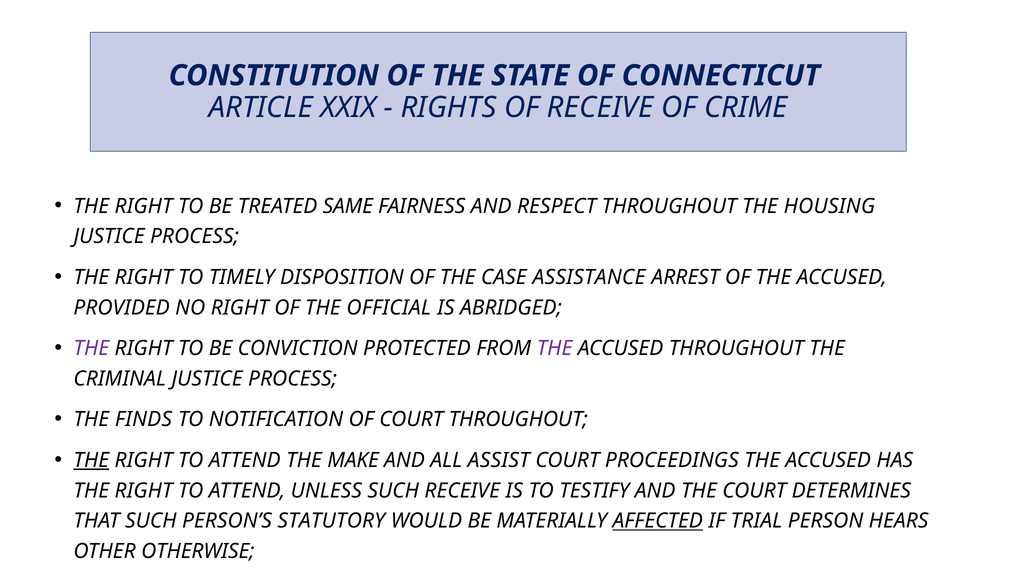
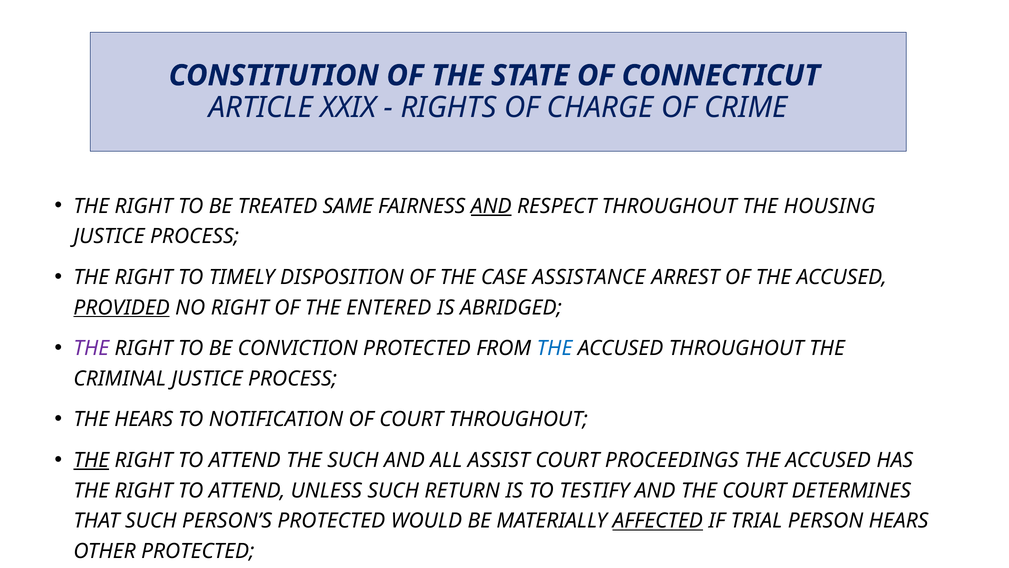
OF RECEIVE: RECEIVE -> CHARGE
AND at (491, 206) underline: none -> present
PROVIDED underline: none -> present
OFFICIAL: OFFICIAL -> ENTERED
THE at (555, 348) colour: purple -> blue
THE FINDS: FINDS -> HEARS
THE MAKE: MAKE -> SUCH
SUCH RECEIVE: RECEIVE -> RETURN
PERSON’S STATUTORY: STATUTORY -> PROTECTED
OTHER OTHERWISE: OTHERWISE -> PROTECTED
